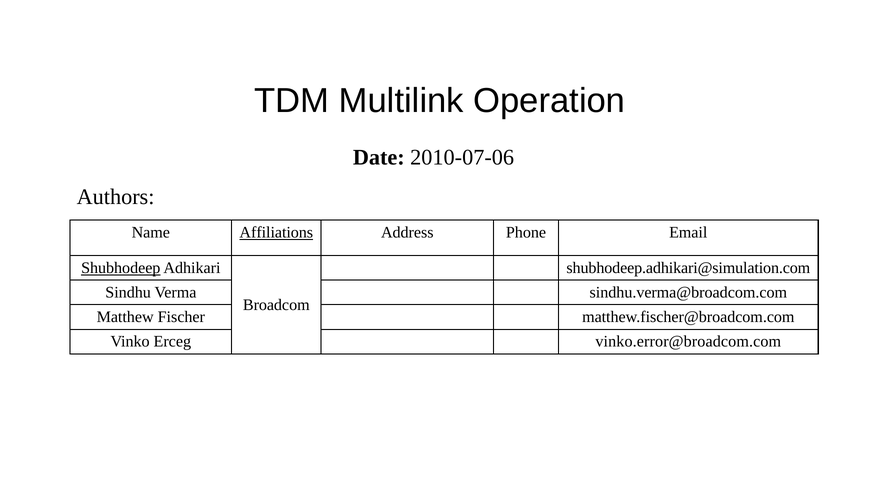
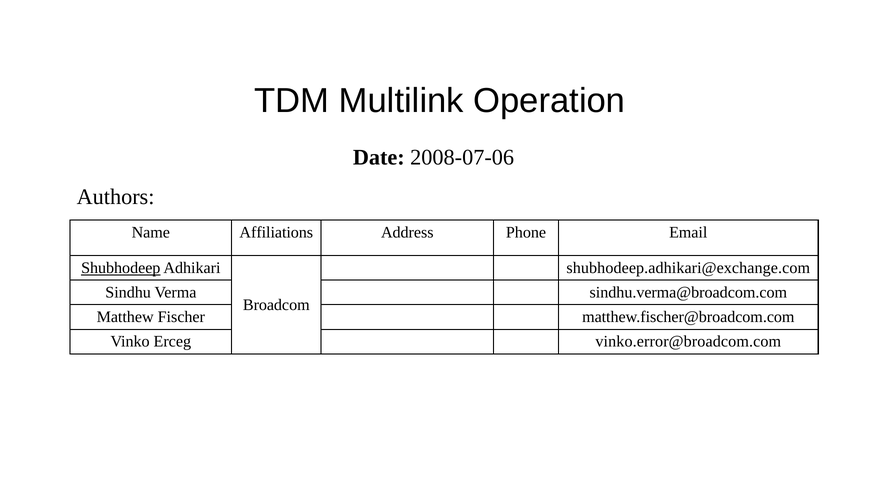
2010-07-06: 2010-07-06 -> 2008-07-06
Affiliations underline: present -> none
shubhodeep.adhikari@simulation.com: shubhodeep.adhikari@simulation.com -> shubhodeep.adhikari@exchange.com
